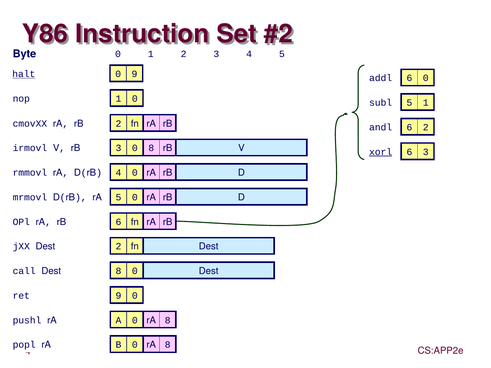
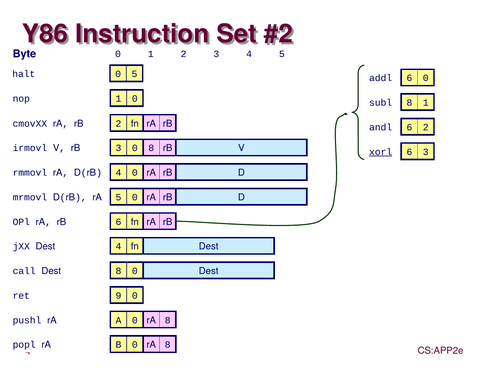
halt underline: present -> none
0 9: 9 -> 5
subl 5: 5 -> 8
Dest 2: 2 -> 4
